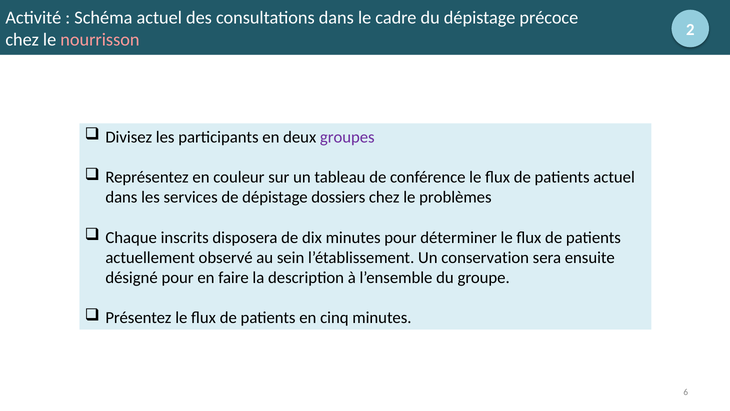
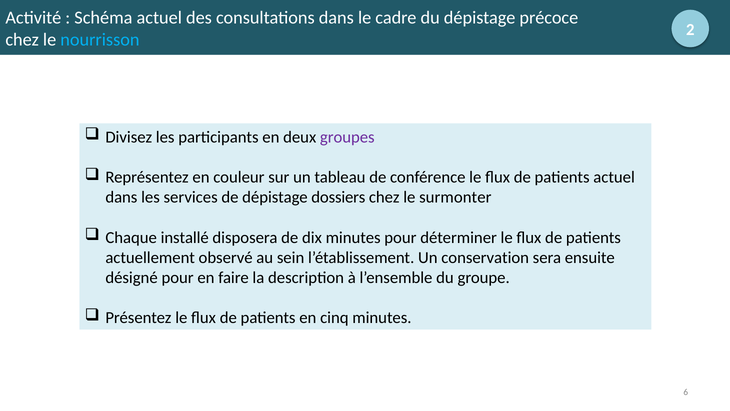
nourrisson colour: pink -> light blue
problèmes: problèmes -> surmonter
inscrits: inscrits -> installé
